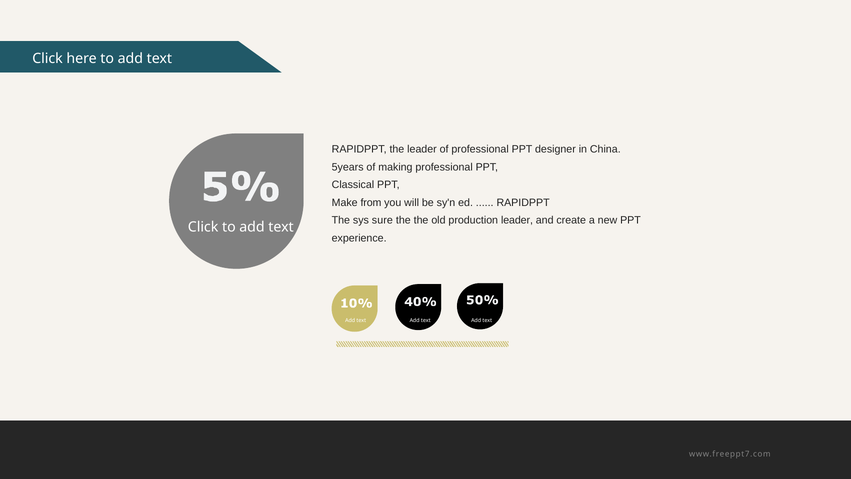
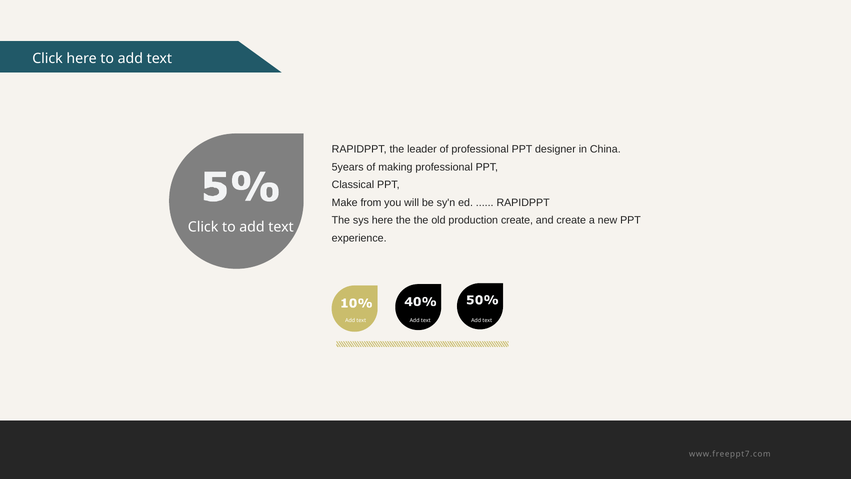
sys sure: sure -> here
production leader: leader -> create
